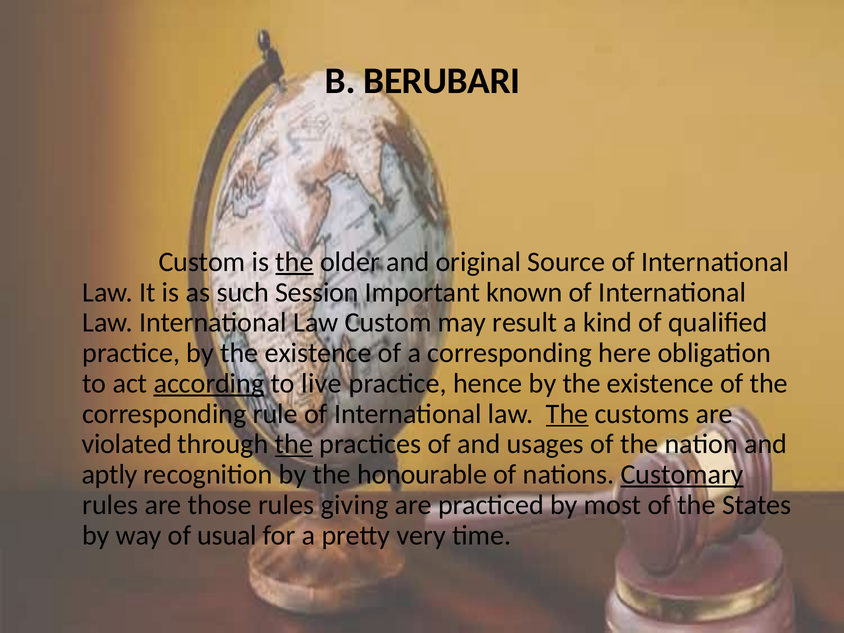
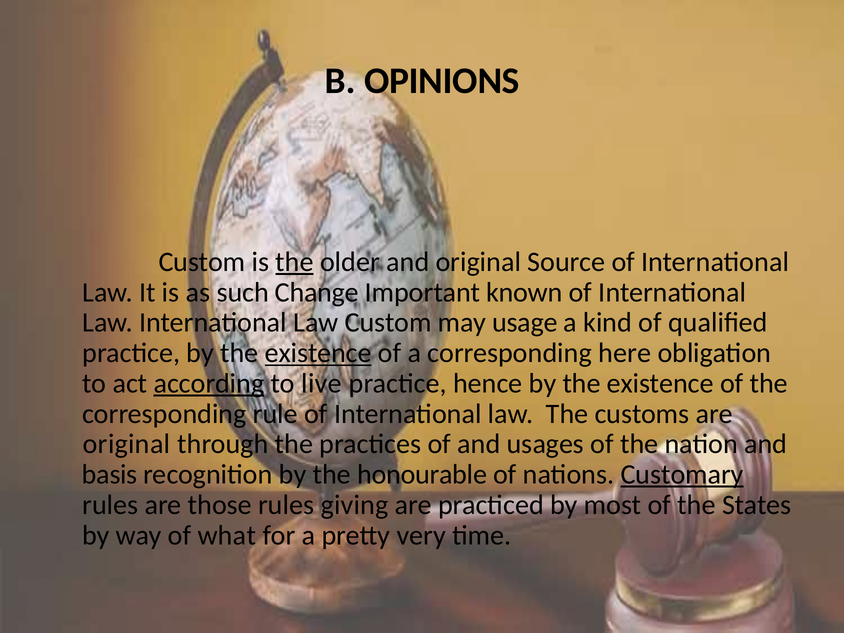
BERUBARI: BERUBARI -> OPINIONS
Session: Session -> Change
result: result -> usage
existence at (318, 353) underline: none -> present
The at (567, 414) underline: present -> none
violated at (127, 444): violated -> original
the at (294, 444) underline: present -> none
aptly: aptly -> basis
usual: usual -> what
